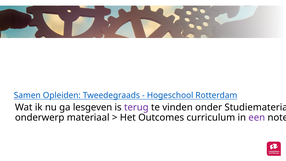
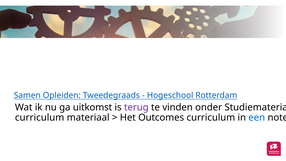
lesgeven: lesgeven -> uitkomst
onderwerp at (40, 117): onderwerp -> curriculum
een colour: purple -> blue
